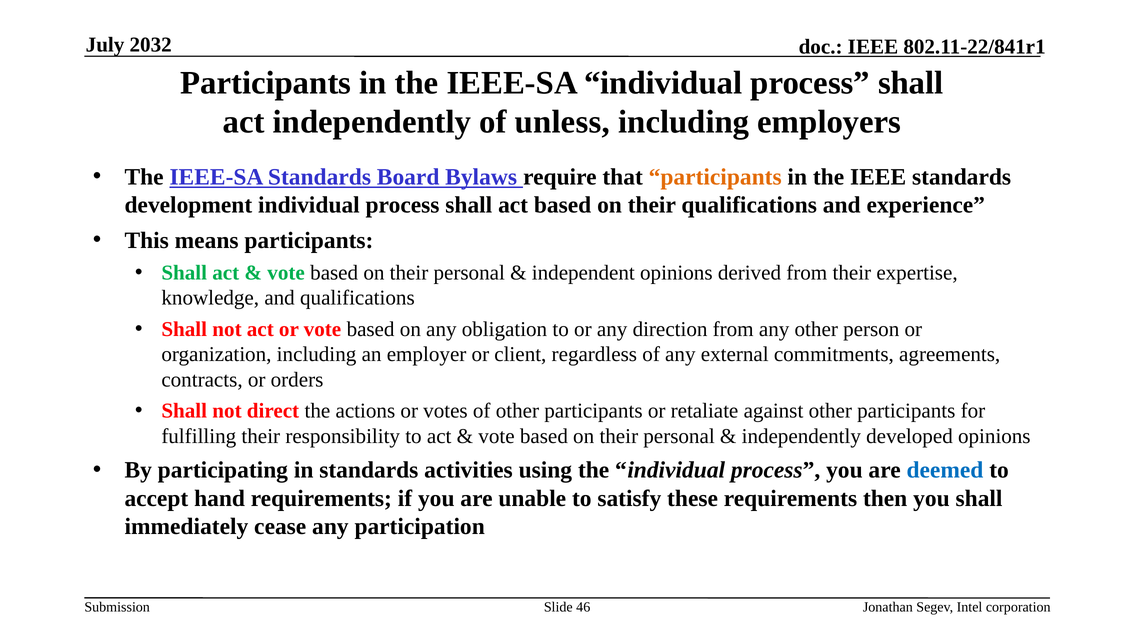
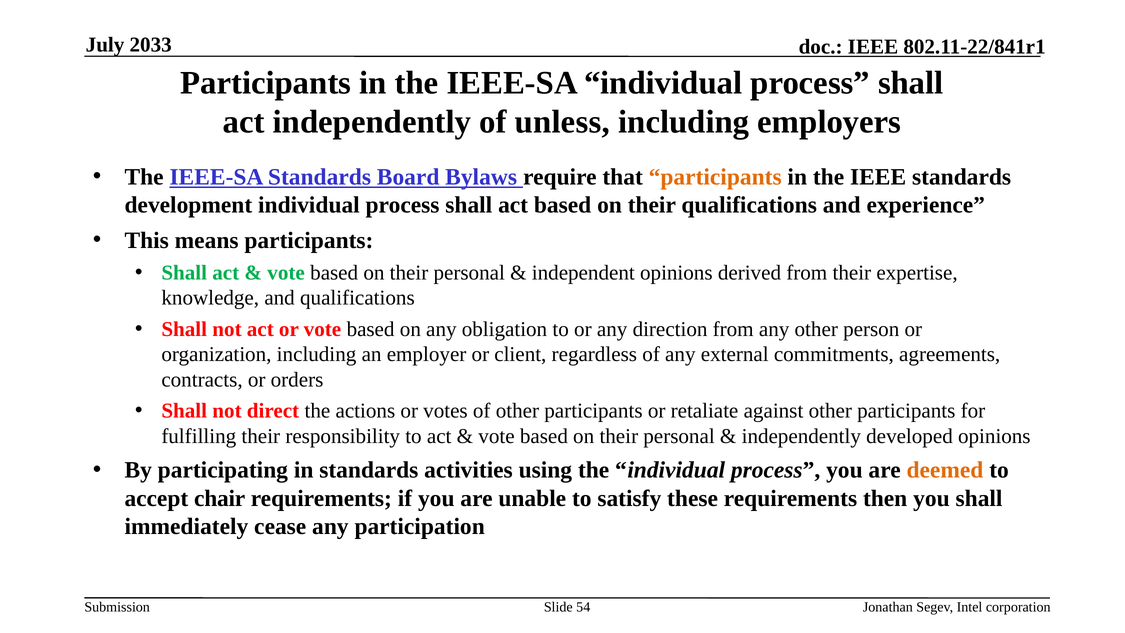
2032: 2032 -> 2033
deemed colour: blue -> orange
hand: hand -> chair
46: 46 -> 54
